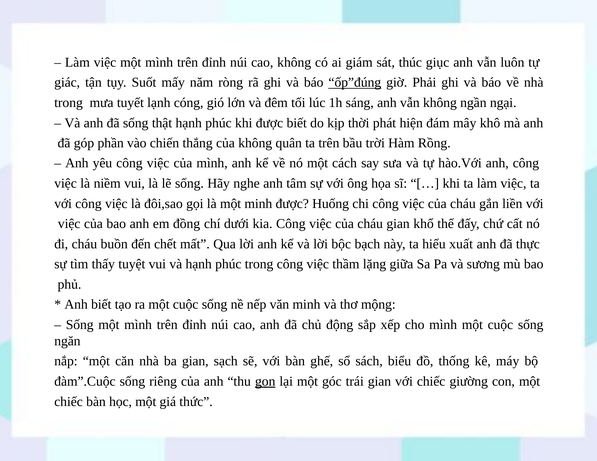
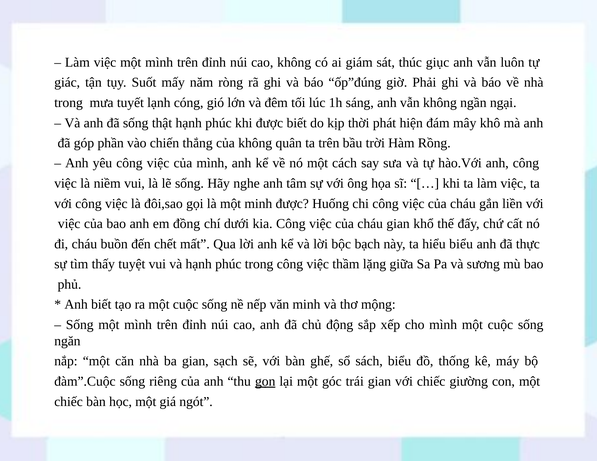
ốp”đúng underline: present -> none
hiểu xuất: xuất -> biểu
thức: thức -> ngót
